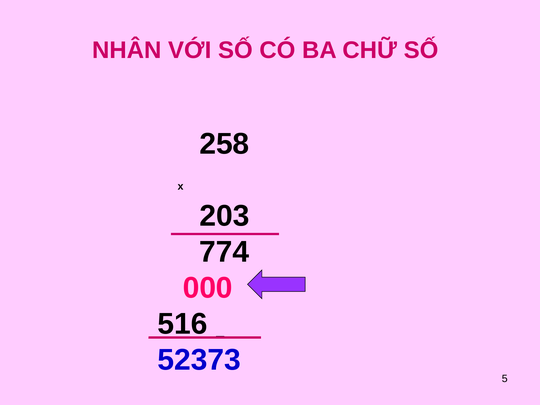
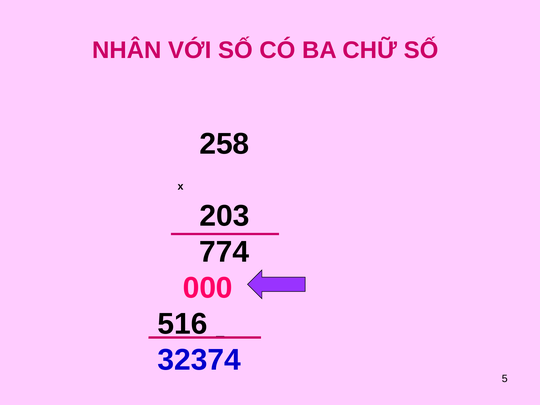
52373: 52373 -> 32374
